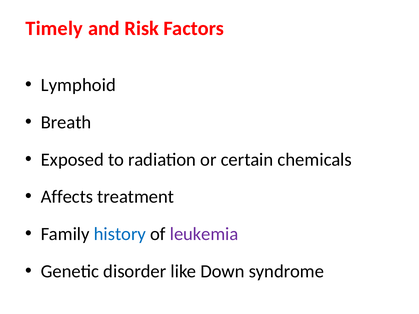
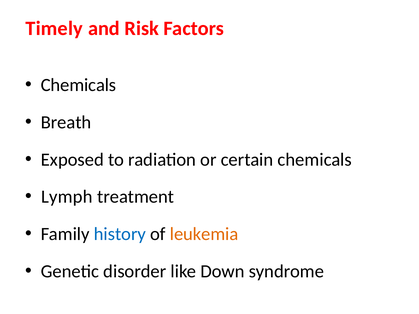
Lymphoid at (78, 85): Lymphoid -> Chemicals
Affects: Affects -> Lymph
leukemia colour: purple -> orange
